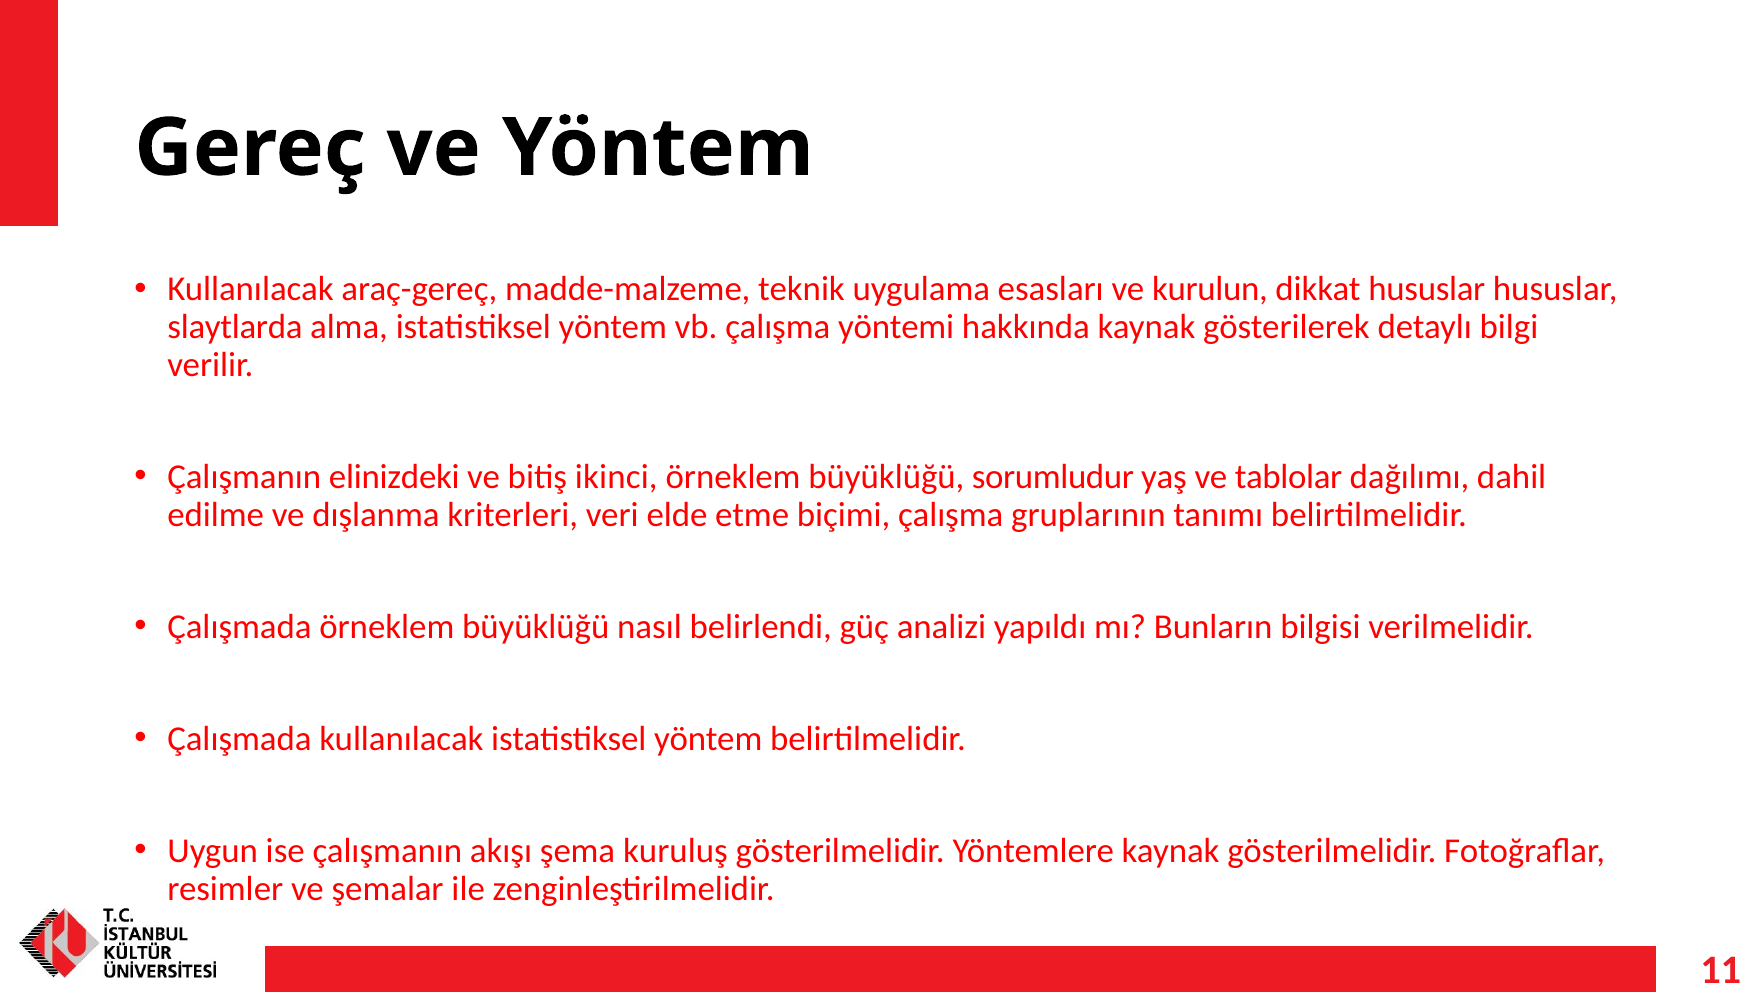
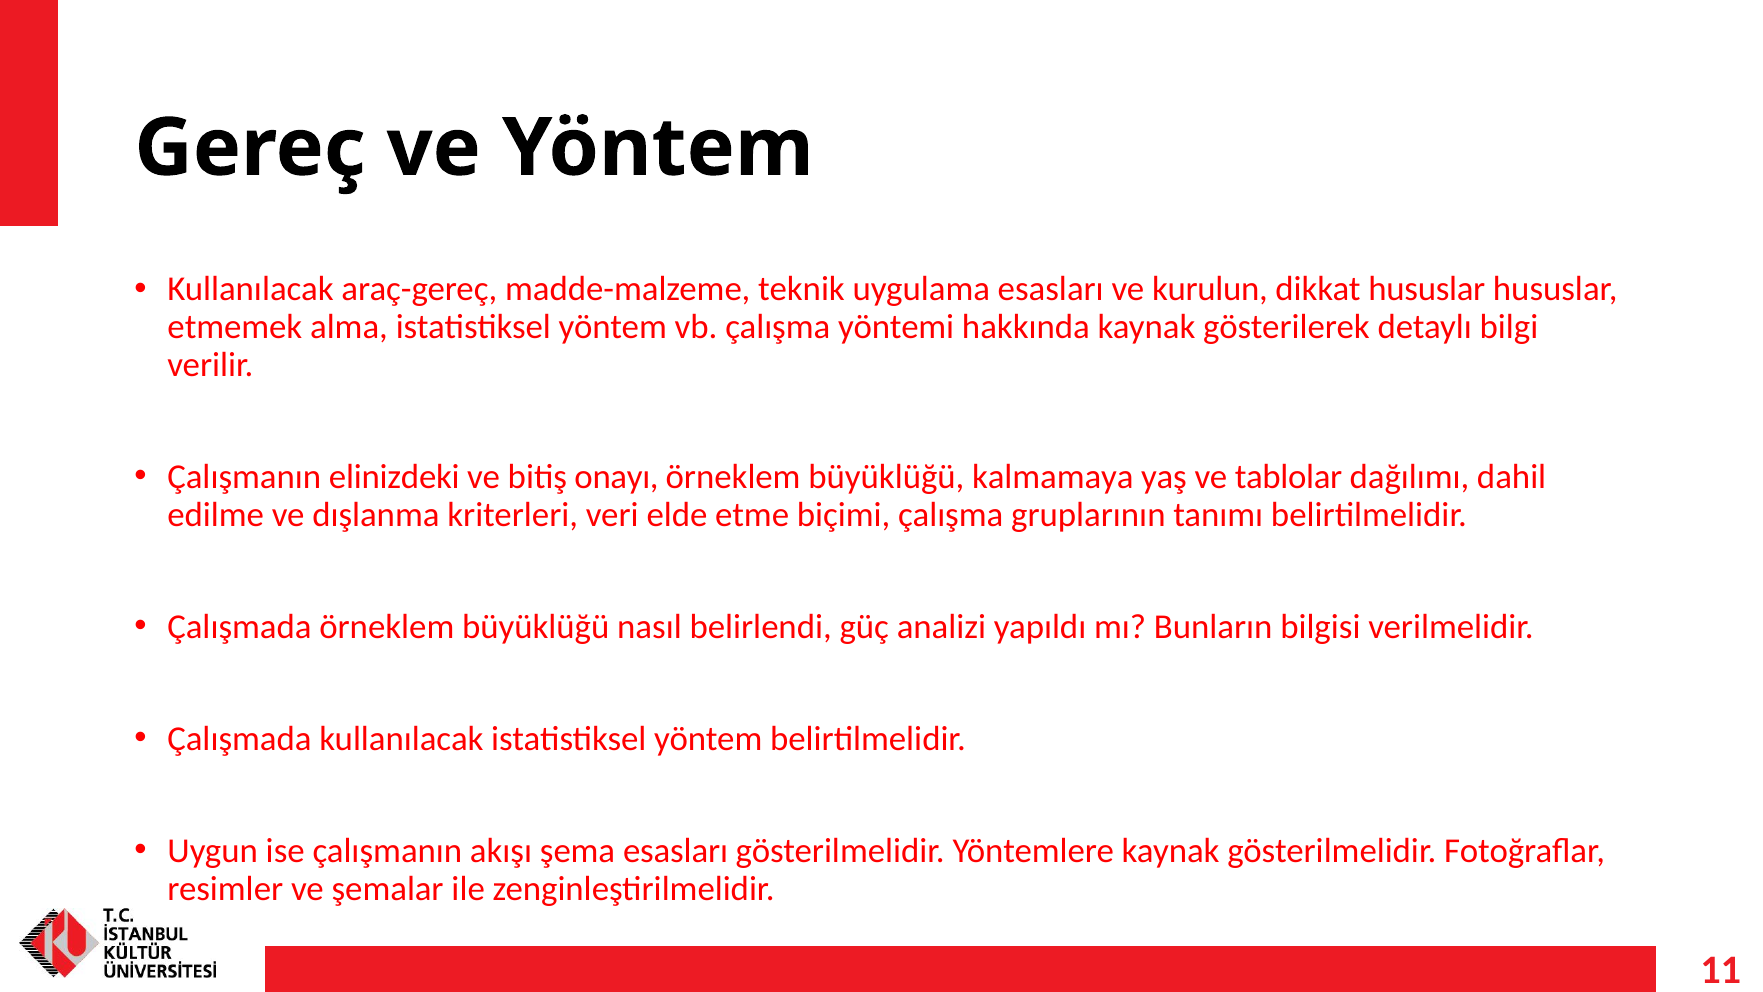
slaytlarda: slaytlarda -> etmemek
ikinci: ikinci -> onayı
sorumludur: sorumludur -> kalmamaya
şema kuruluş: kuruluş -> esasları
